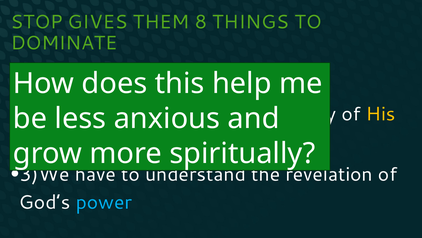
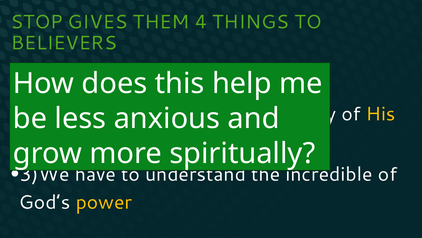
8: 8 -> 4
DOMINATE: DOMINATE -> BELIEVERS
revelation: revelation -> incredible
power colour: light blue -> yellow
